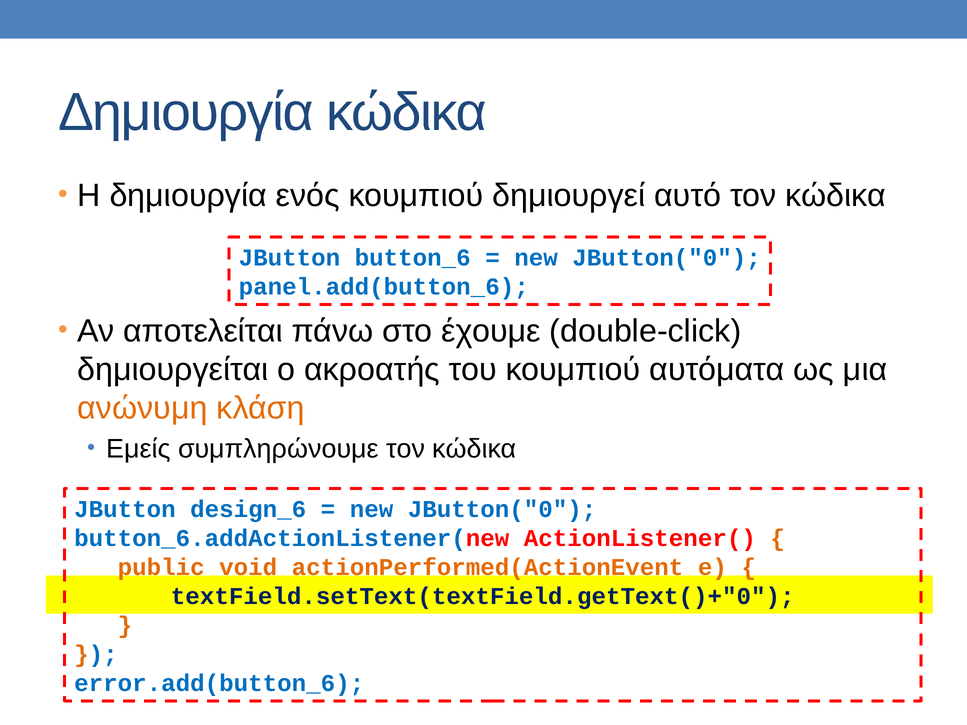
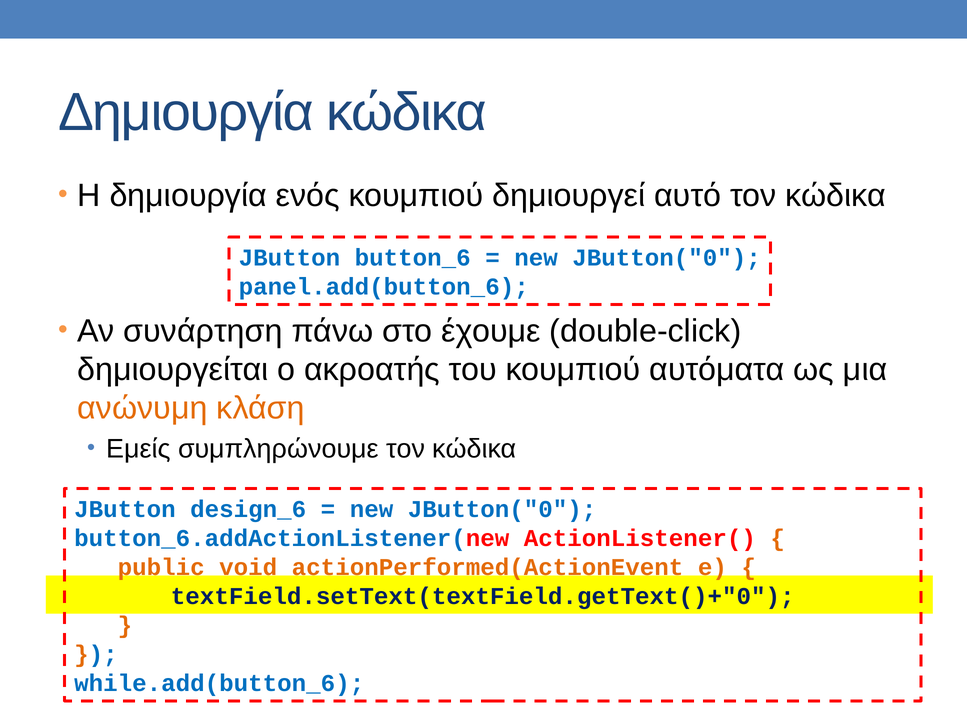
αποτελείται: αποτελείται -> συνάρτηση
error.add(button_6: error.add(button_6 -> while.add(button_6
